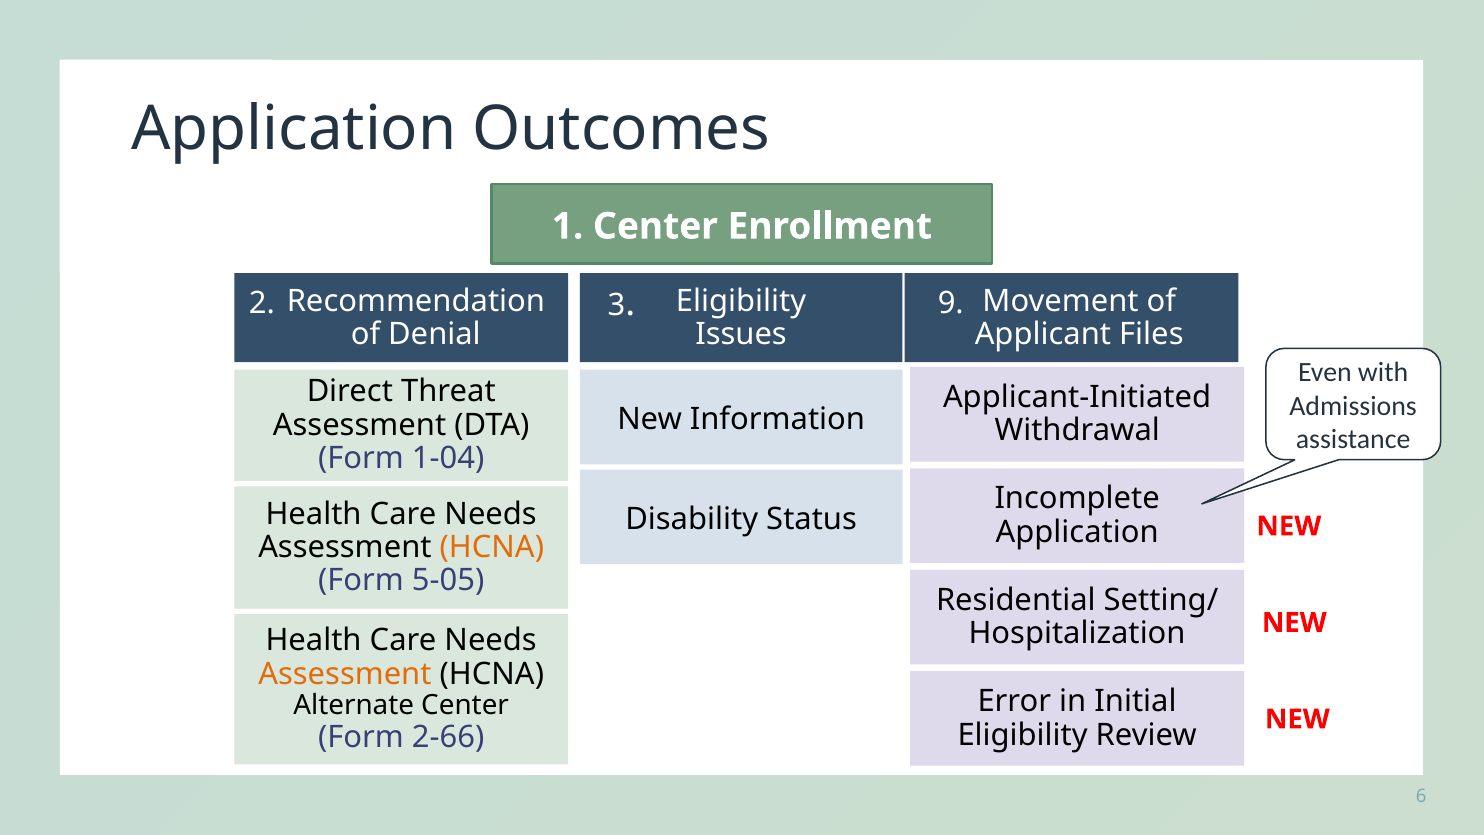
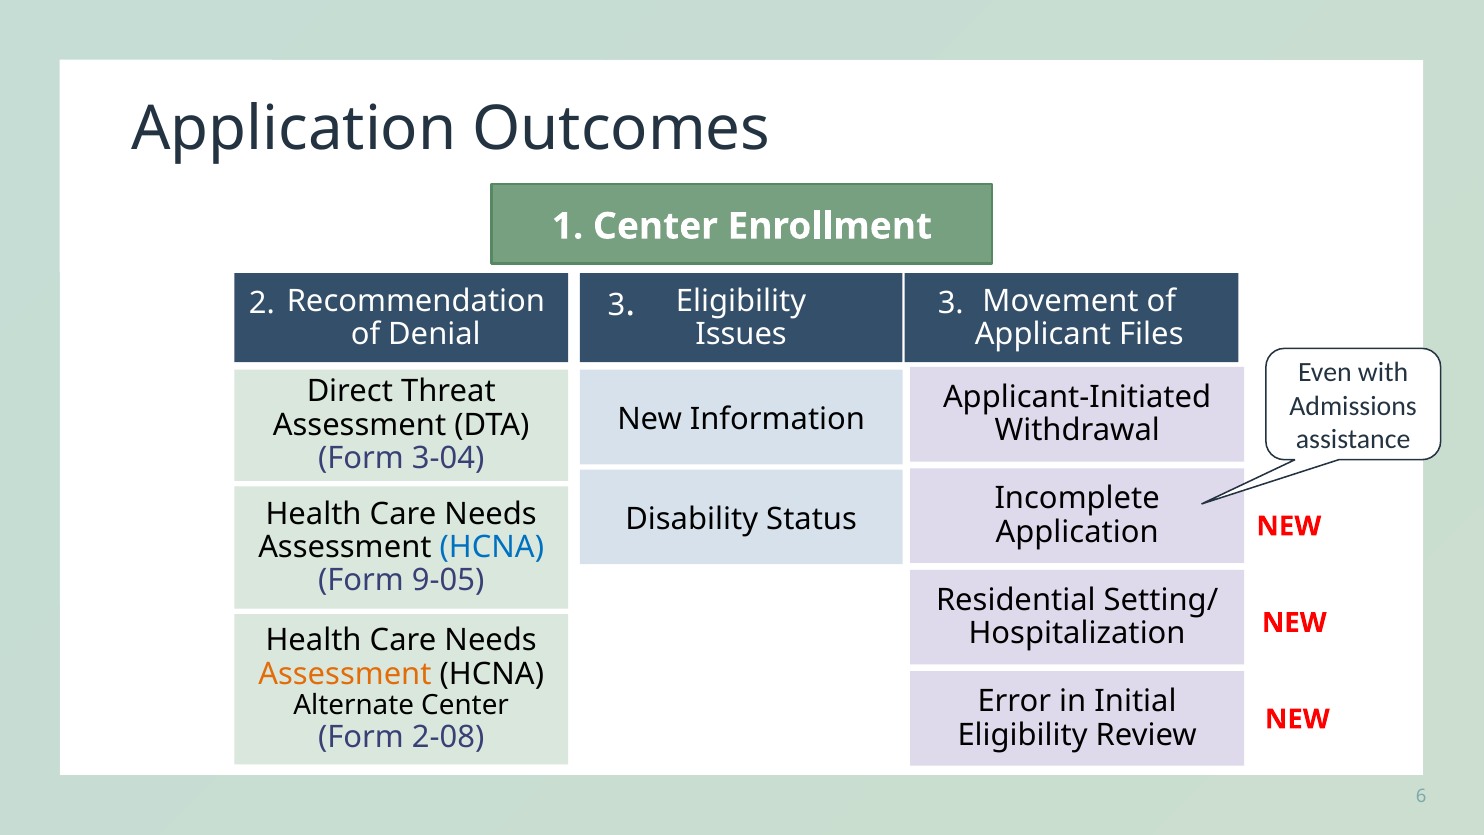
9 at (951, 303): 9 -> 3
1-04: 1-04 -> 3-04
HCNA at (492, 547) colour: orange -> blue
5-05: 5-05 -> 9-05
2-66: 2-66 -> 2-08
